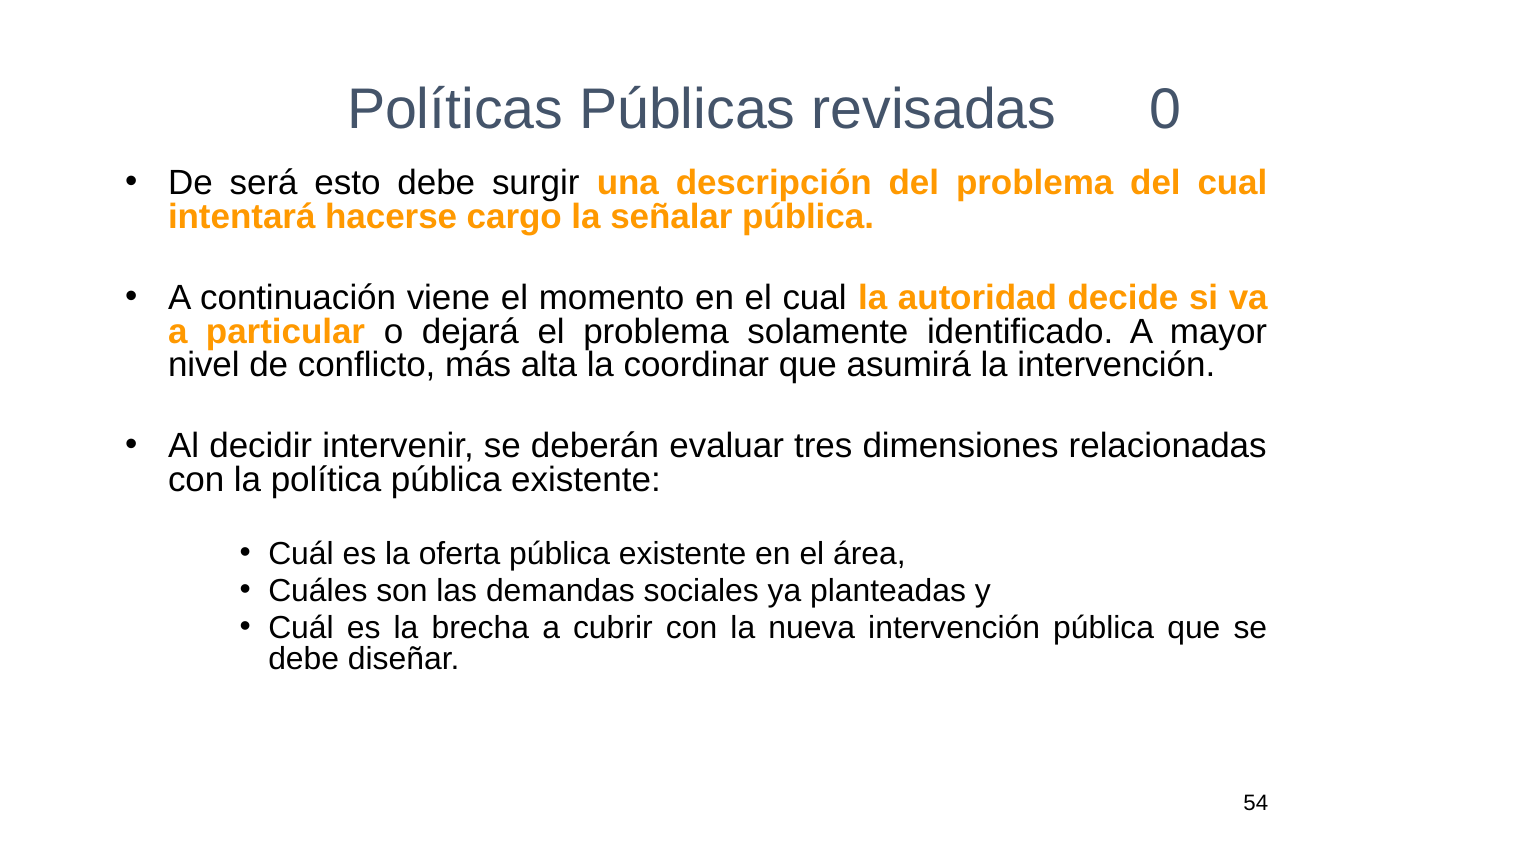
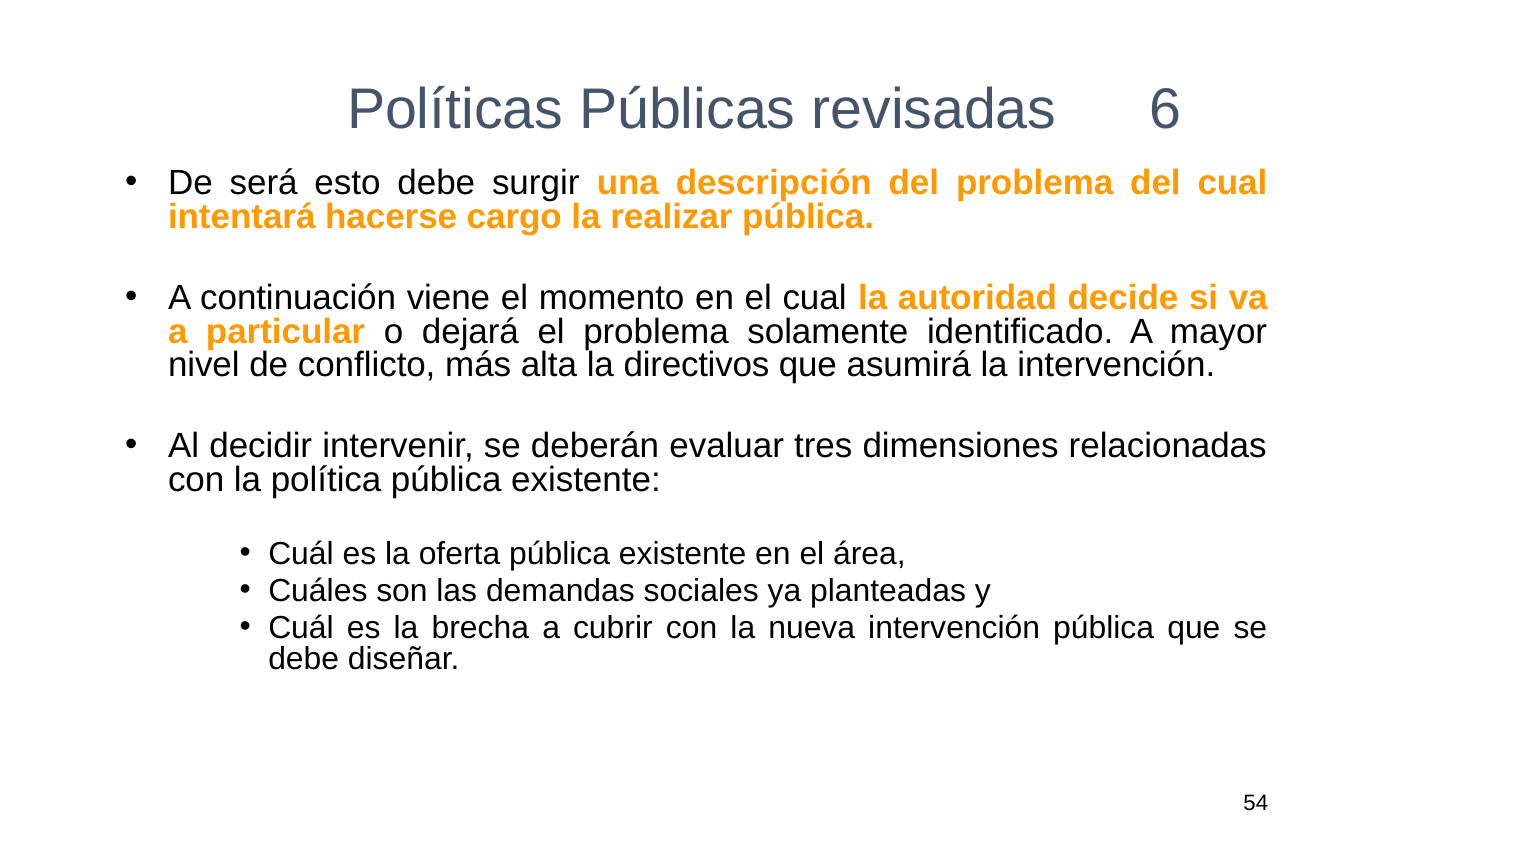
0: 0 -> 6
señalar: señalar -> realizar
coordinar: coordinar -> directivos
